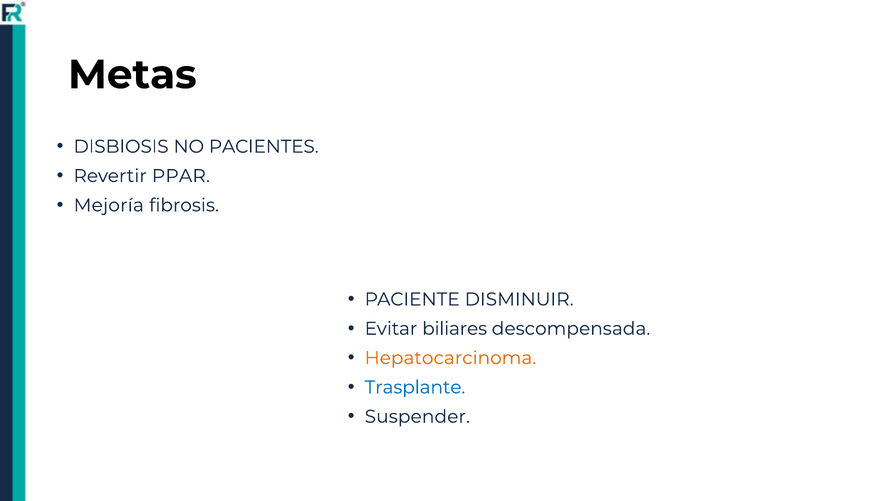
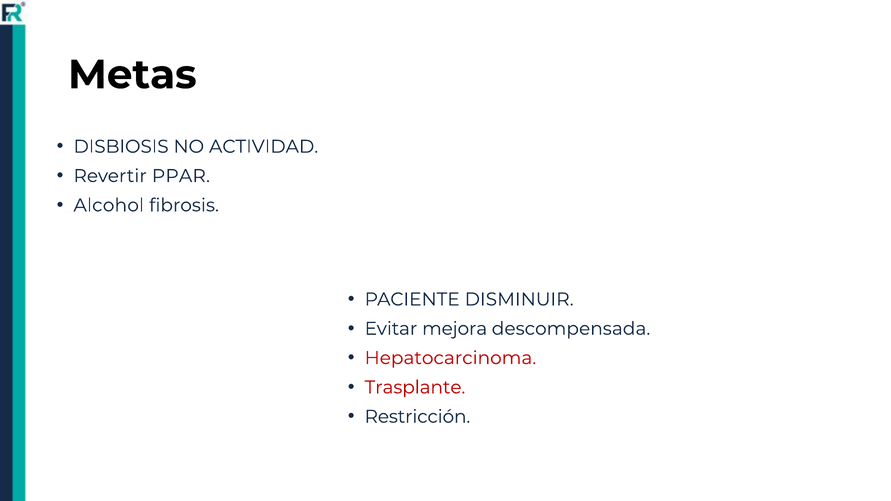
PACIENTES: PACIENTES -> ACTIVIDAD
Mejoría: Mejoría -> Alcohol
biliares: biliares -> mejora
Hepatocarcinoma colour: orange -> red
Trasplante colour: blue -> red
Suspender: Suspender -> Restricción
